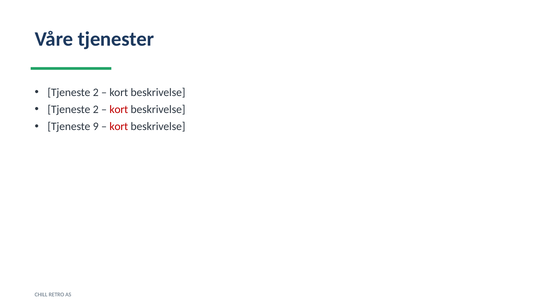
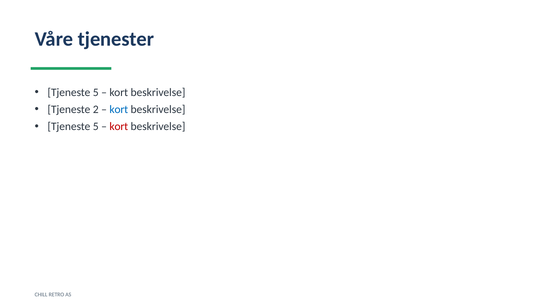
2 at (96, 92): 2 -> 5
kort at (119, 110) colour: red -> blue
9 at (96, 127): 9 -> 5
